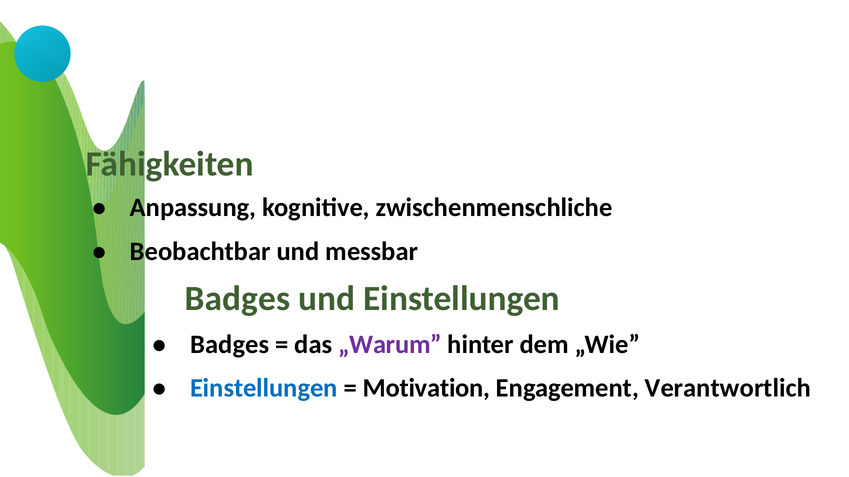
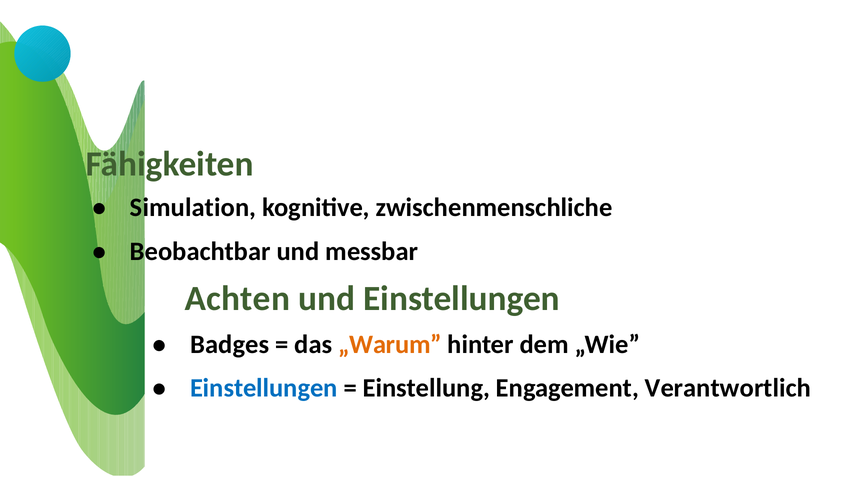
Anpassung: Anpassung -> Simulation
Badges at (237, 299): Badges -> Achten
„Warum colour: purple -> orange
Motivation: Motivation -> Einstellung
